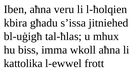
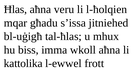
Iben: Iben -> Ħlas
kbira: kbira -> mqar
